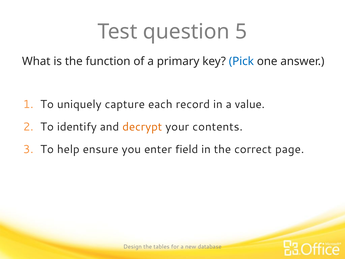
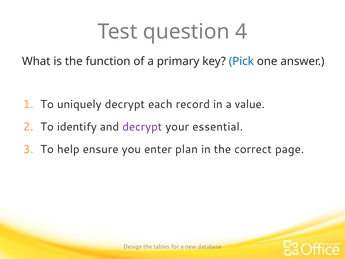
5: 5 -> 4
uniquely capture: capture -> decrypt
decrypt at (142, 127) colour: orange -> purple
contents: contents -> essential
field: field -> plan
